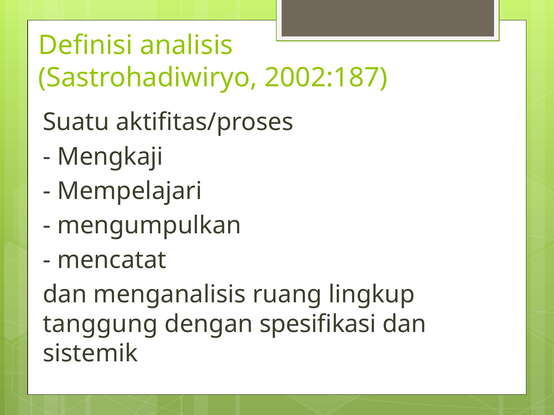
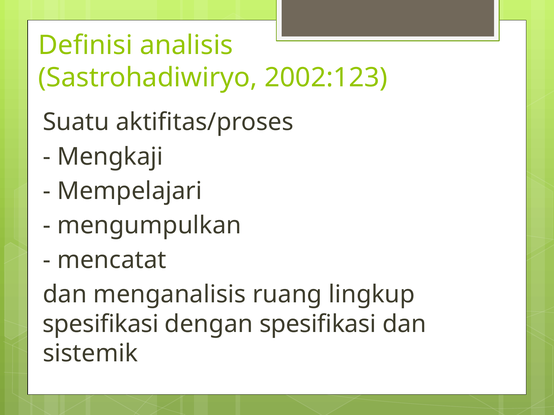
2002:187: 2002:187 -> 2002:123
tanggung at (100, 324): tanggung -> spesifikasi
